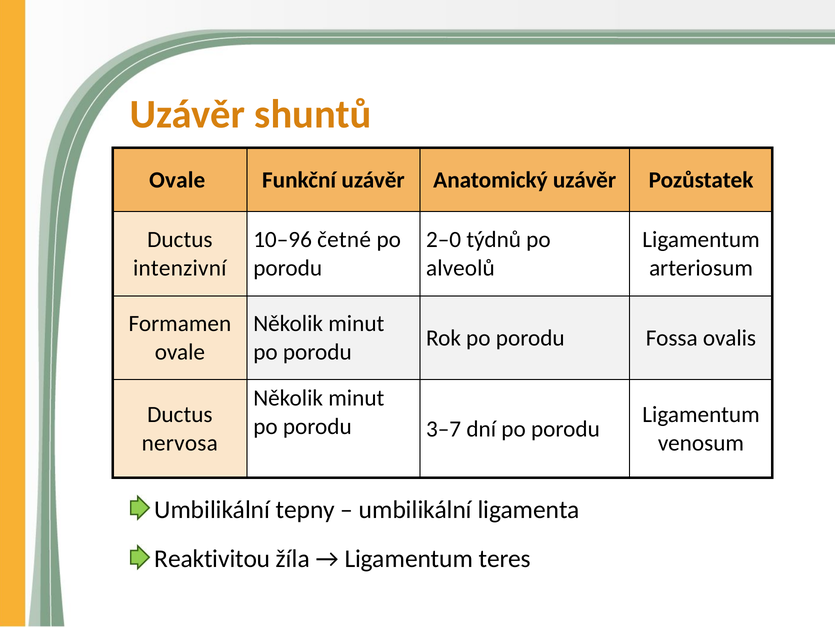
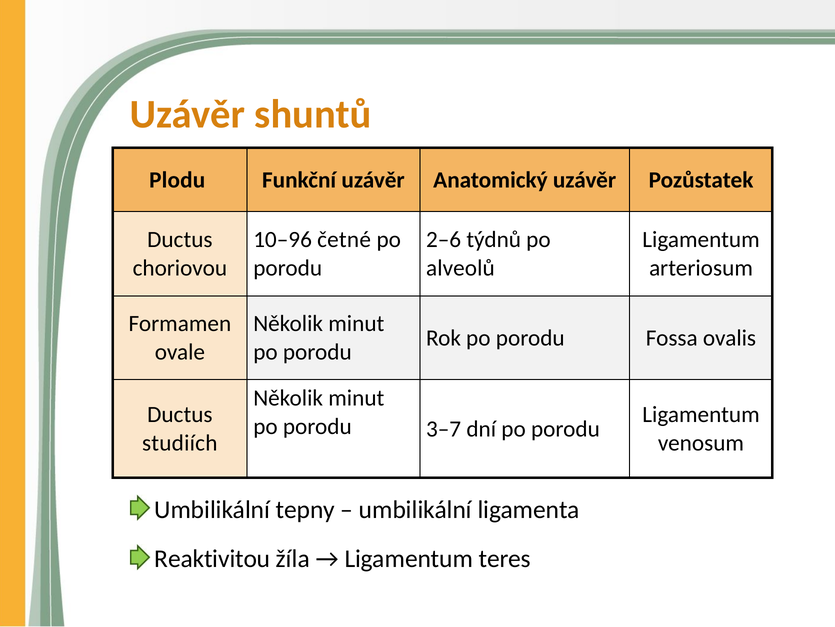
Ovale at (177, 180): Ovale -> Plodu
2–0: 2–0 -> 2–6
intenzivní: intenzivní -> choriovou
nervosa: nervosa -> studiích
